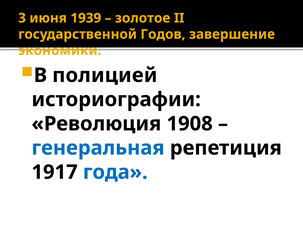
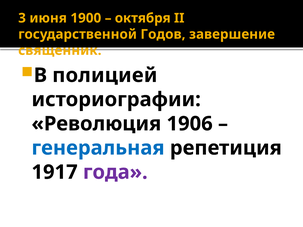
1939: 1939 -> 1900
золотое: золотое -> октября
экономики: экономики -> священник
1908: 1908 -> 1906
года colour: blue -> purple
